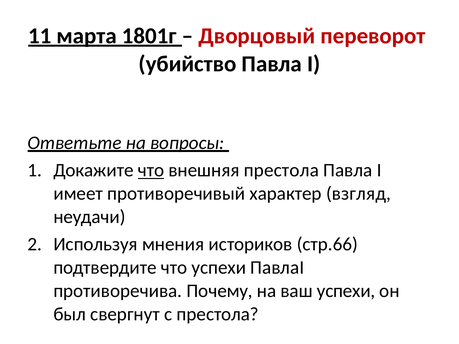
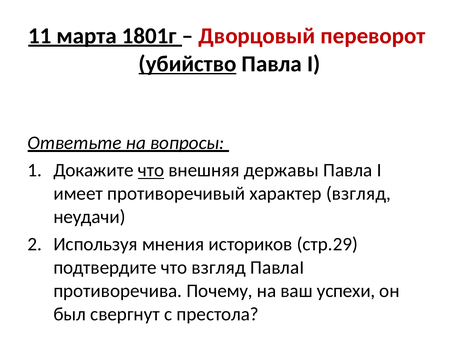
убийство underline: none -> present
внешняя престола: престола -> державы
стр.66: стр.66 -> стр.29
что успехи: успехи -> взгляд
